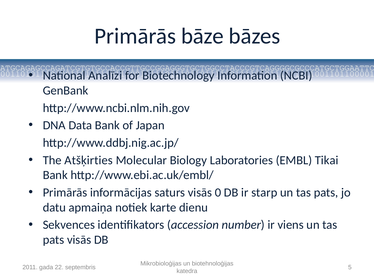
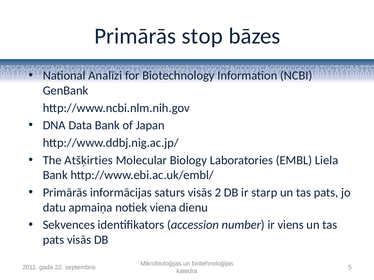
bāze: bāze -> stop
Tikai: Tikai -> Liela
0: 0 -> 2
karte: karte -> viena
